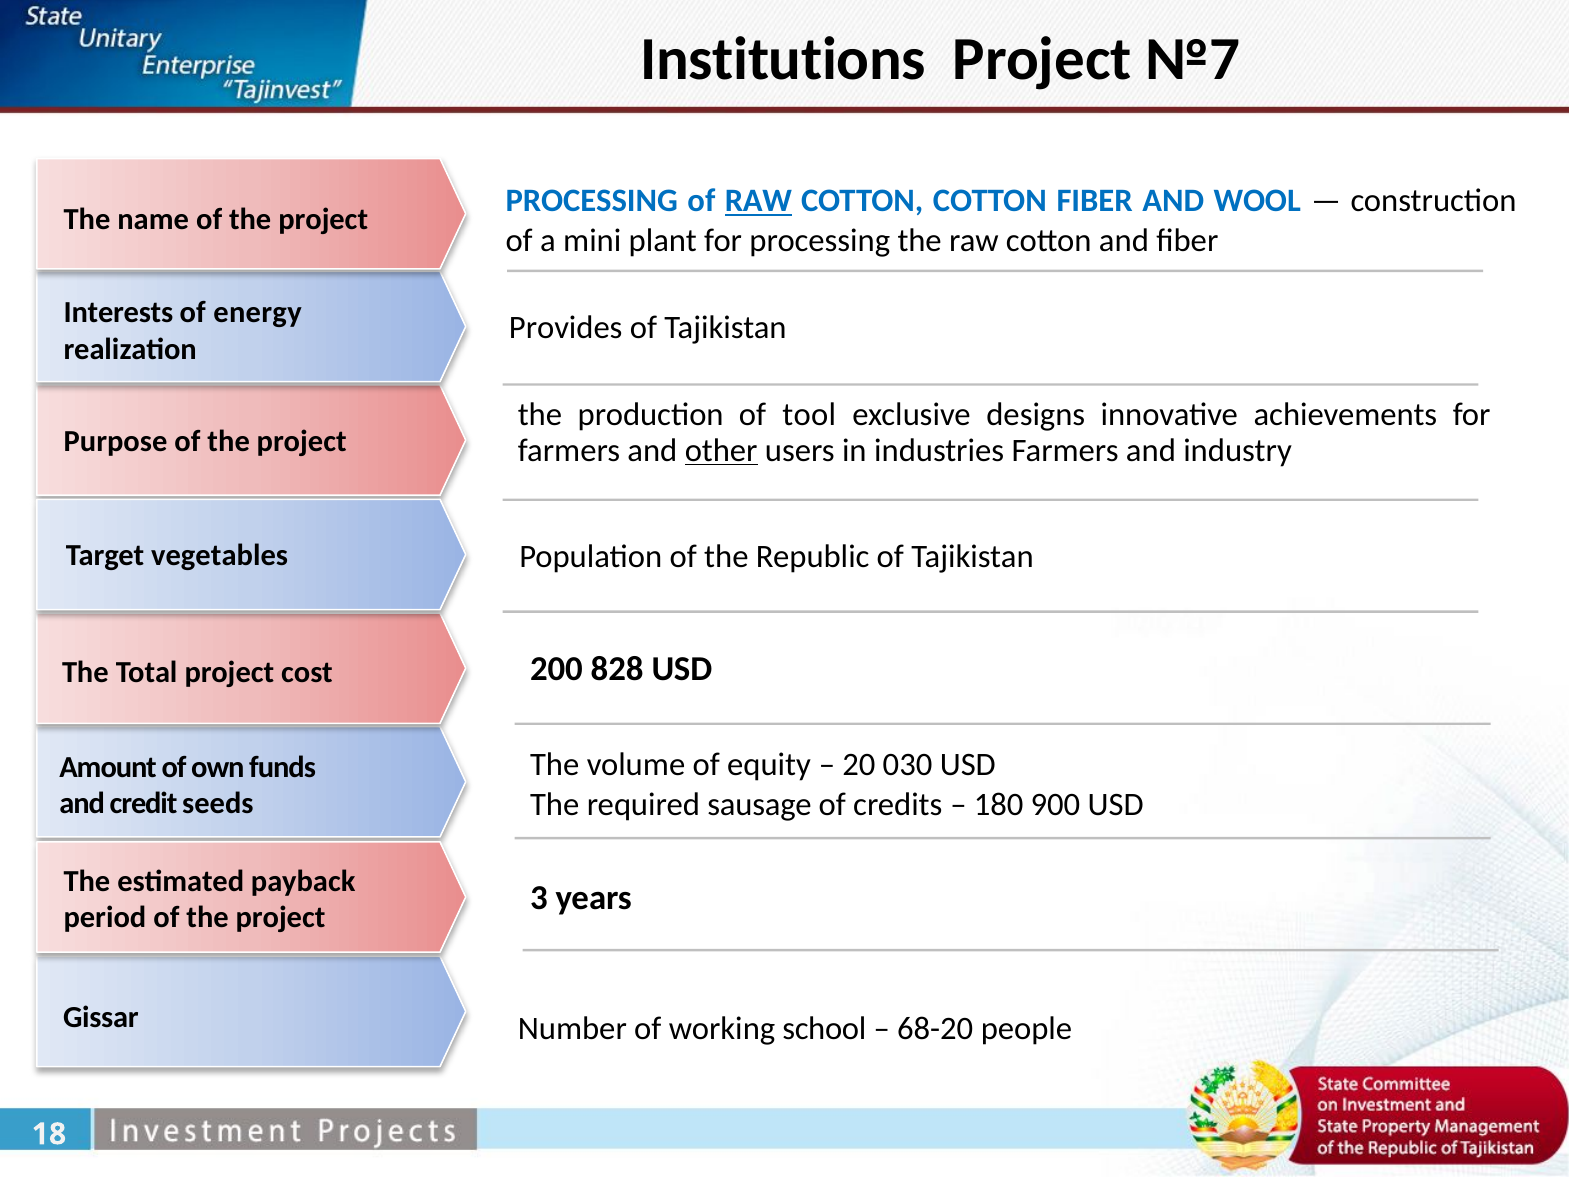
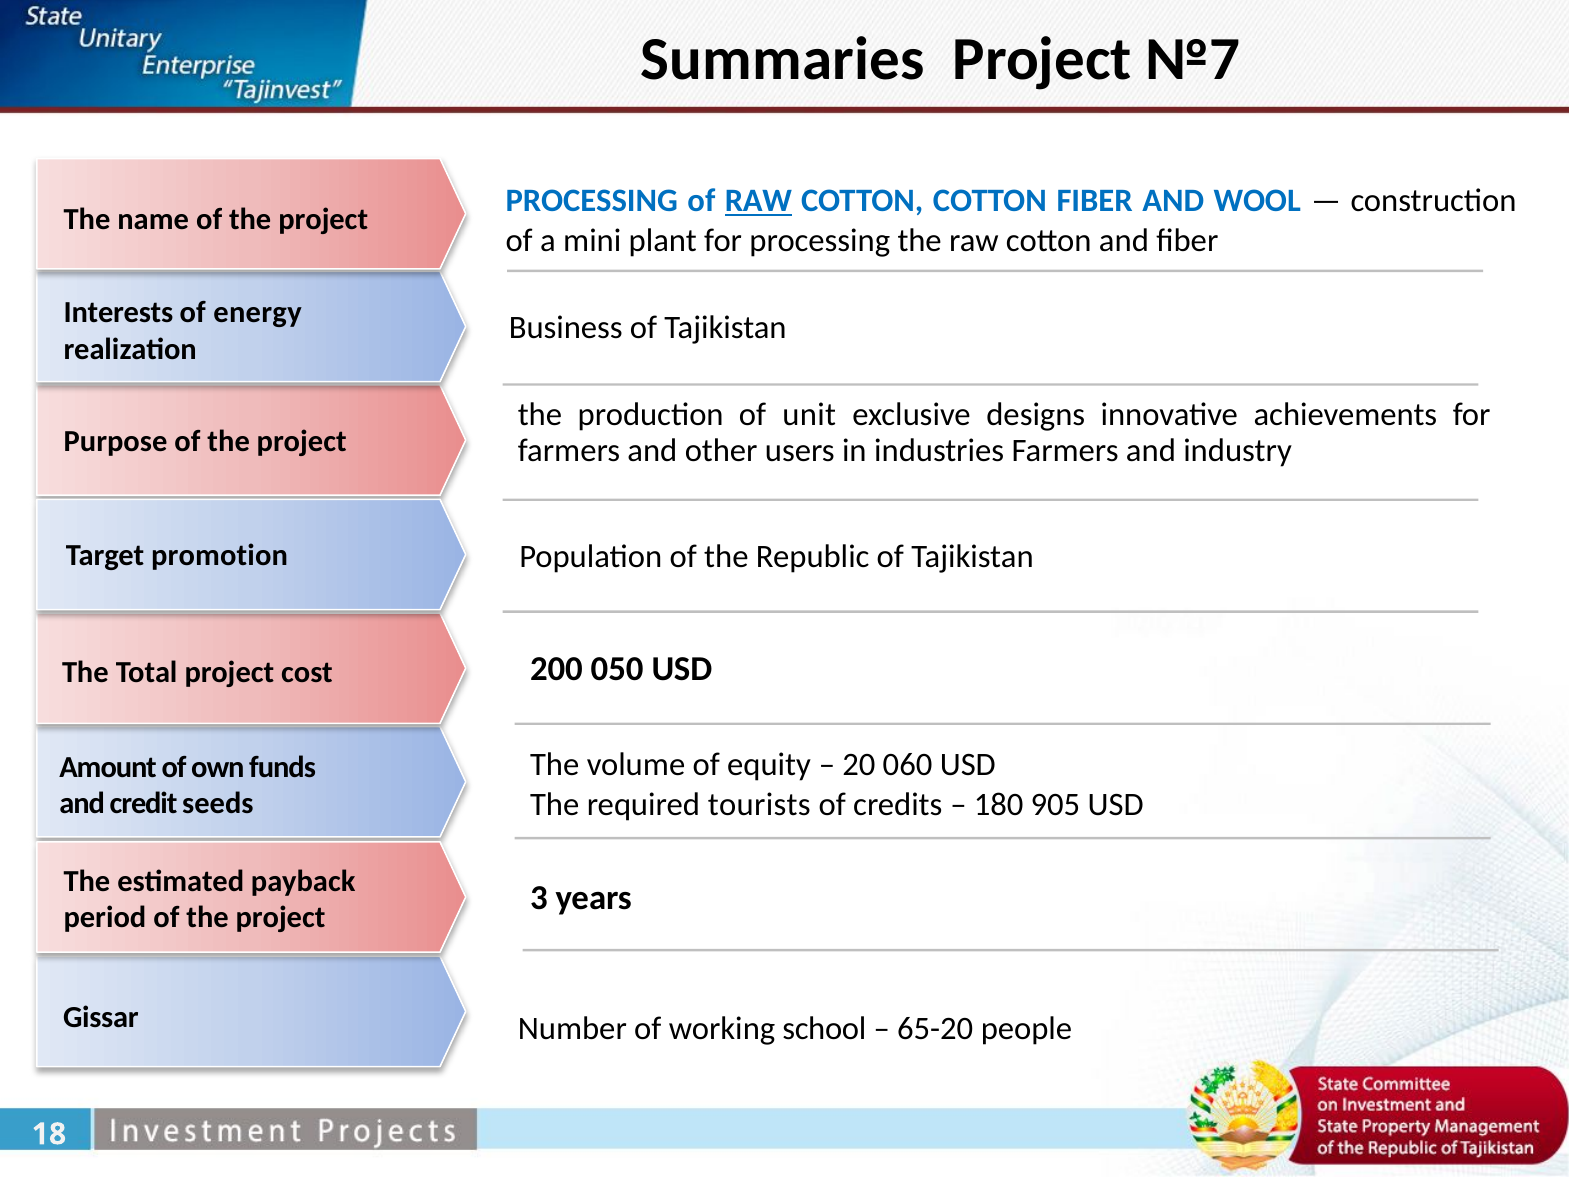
Institutions: Institutions -> Summaries
Provides: Provides -> Business
tool: tool -> unit
other underline: present -> none
vegetables: vegetables -> promotion
828: 828 -> 050
030: 030 -> 060
sausage: sausage -> tourists
900: 900 -> 905
68-20: 68-20 -> 65-20
